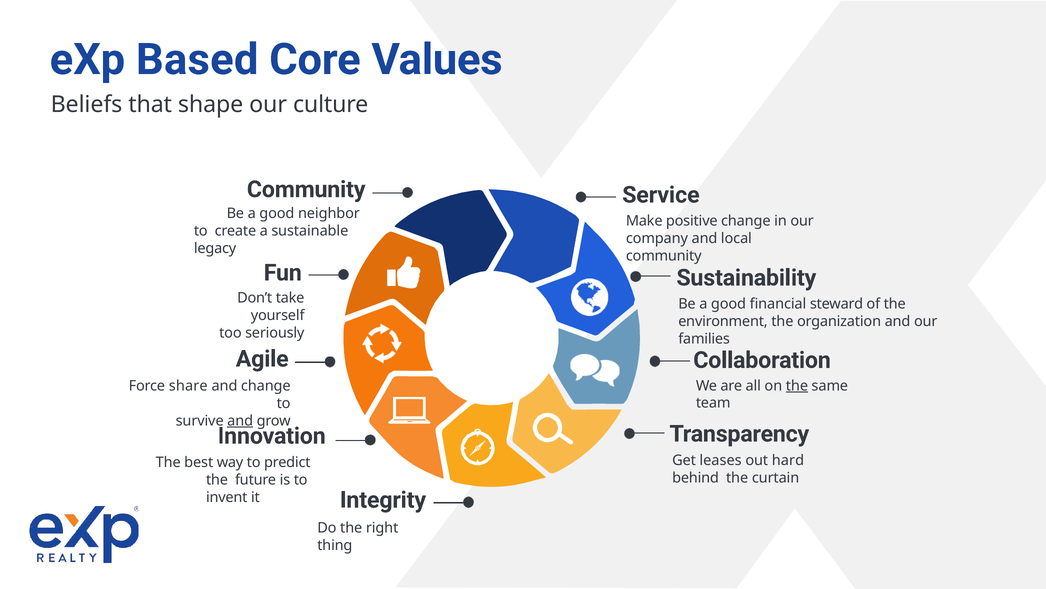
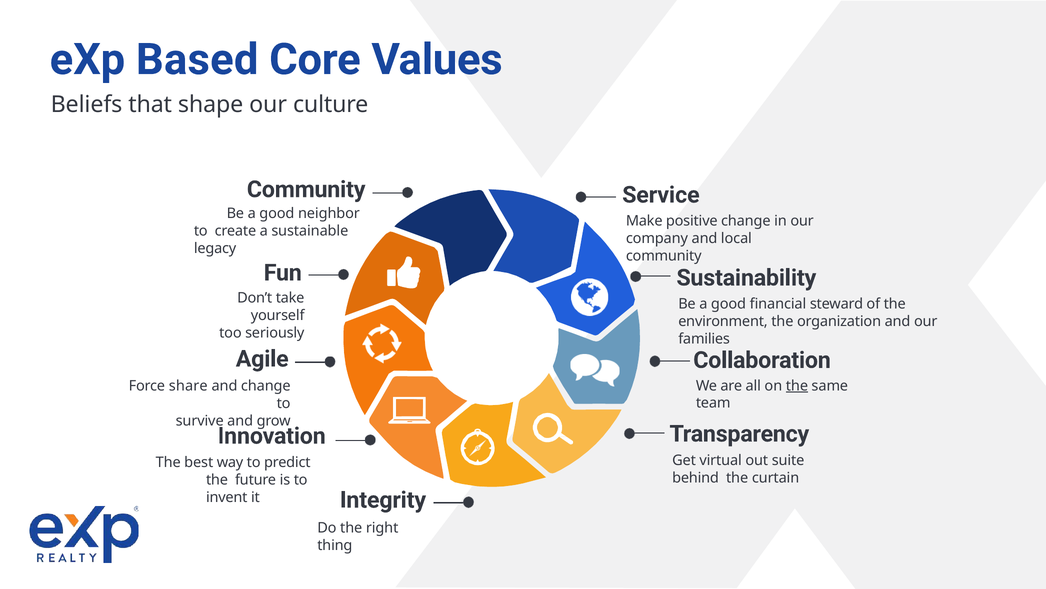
and at (240, 420) underline: present -> none
leases: leases -> virtual
hard: hard -> suite
